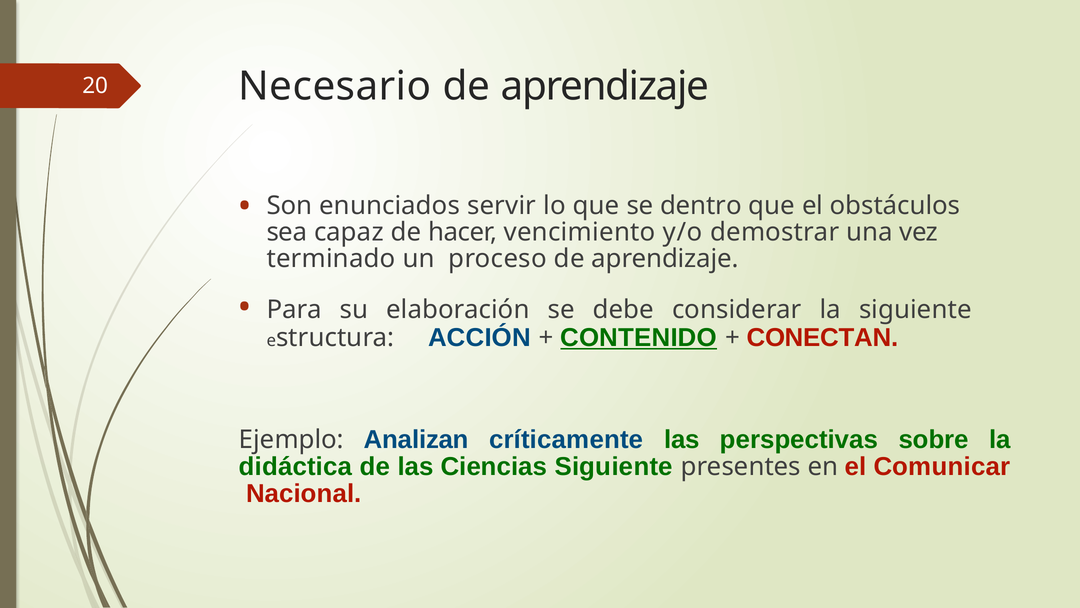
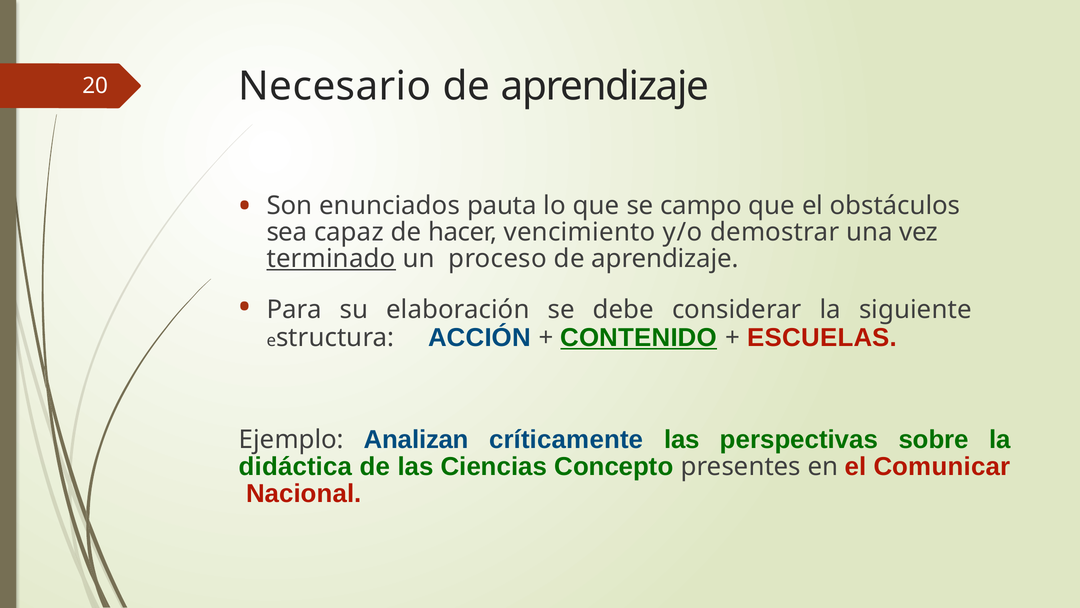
servir: servir -> pauta
dentro: dentro -> campo
terminado underline: none -> present
CONECTAN: CONECTAN -> ESCUELAS
Ciencias Siguiente: Siguiente -> Concepto
